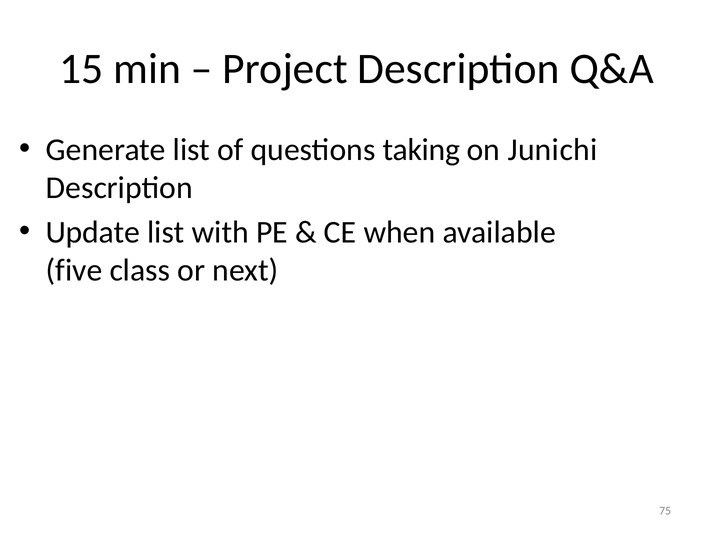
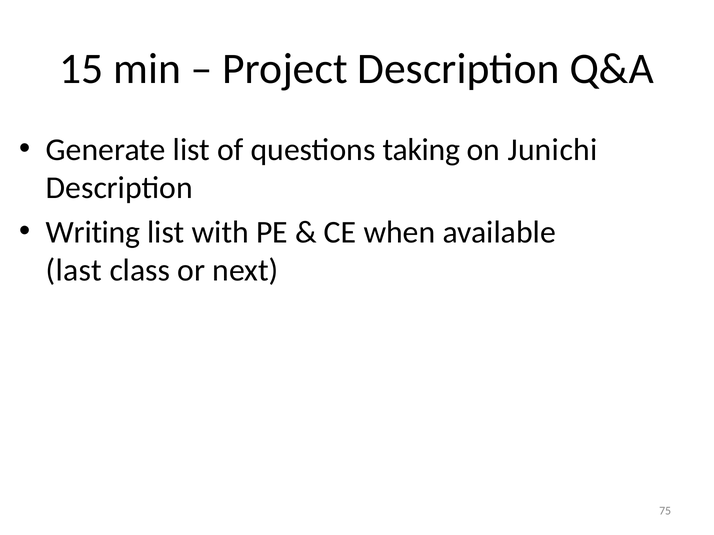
Update: Update -> Writing
five: five -> last
